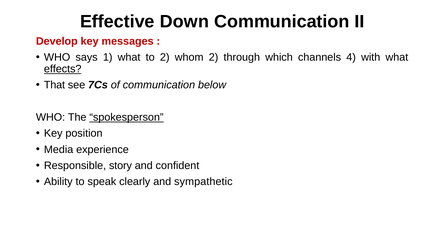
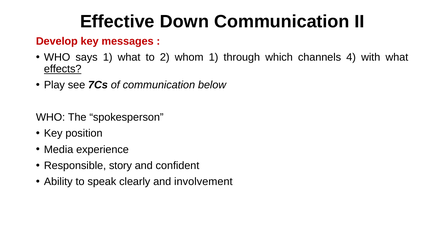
whom 2: 2 -> 1
That: That -> Play
spokesperson underline: present -> none
sympathetic: sympathetic -> involvement
